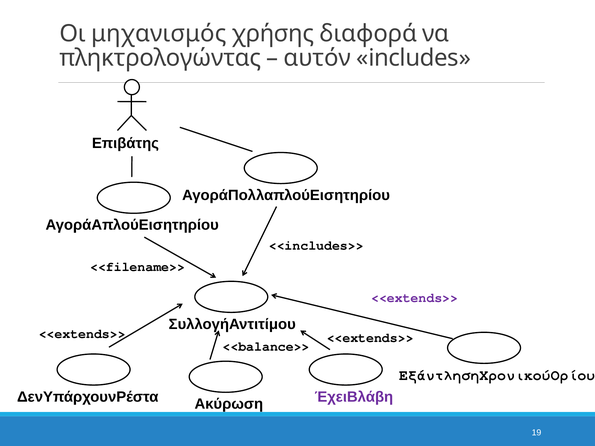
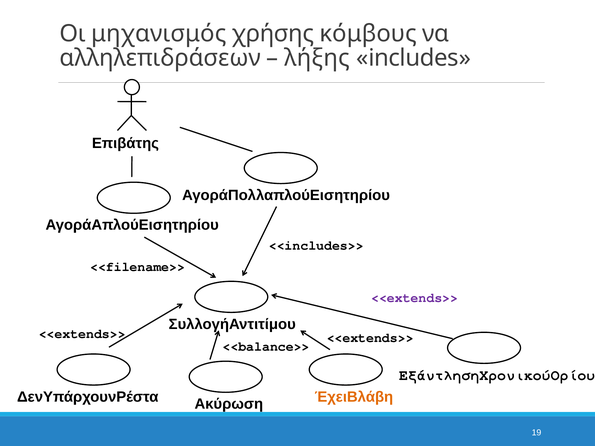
διαφορά: διαφορά -> κόμβους
πληκτρολογώντας: πληκτρολογώντας -> αλληλεπιδράσεων
αυτόν: αυτόν -> λήξης
ΈχειΒλάβη colour: purple -> orange
